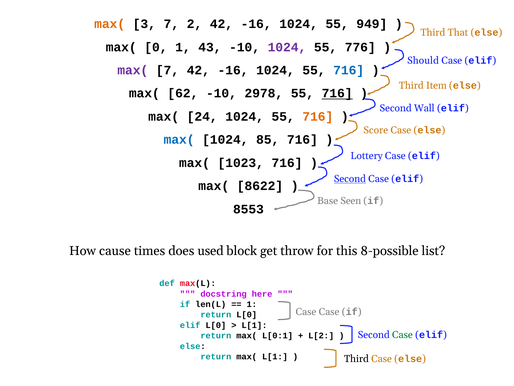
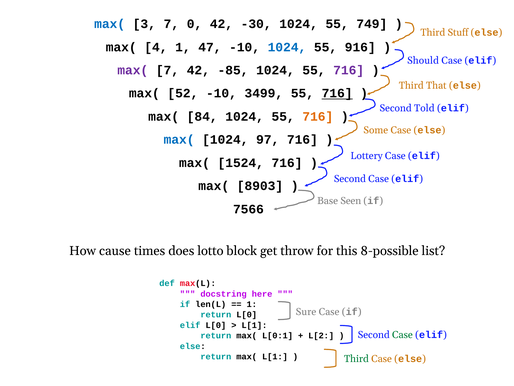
max( at (110, 24) colour: orange -> blue
2: 2 -> 0
-16 at (256, 24): -16 -> -30
949: 949 -> 749
That: That -> Stuff
0: 0 -> 4
43: 43 -> 47
1024 at (287, 47) colour: purple -> blue
776: 776 -> 916
7 42 -16: -16 -> -85
716 at (349, 70) colour: blue -> purple
Item: Item -> That
62: 62 -> 52
2978: 2978 -> 3499
Wall: Wall -> Told
24: 24 -> 84
Score: Score -> Some
85: 85 -> 97
1023: 1023 -> 1524
Second at (350, 179) underline: present -> none
8622: 8622 -> 8903
8553: 8553 -> 7566
used: used -> lotto
Case at (306, 311): Case -> Sure
Third at (356, 358) colour: black -> green
